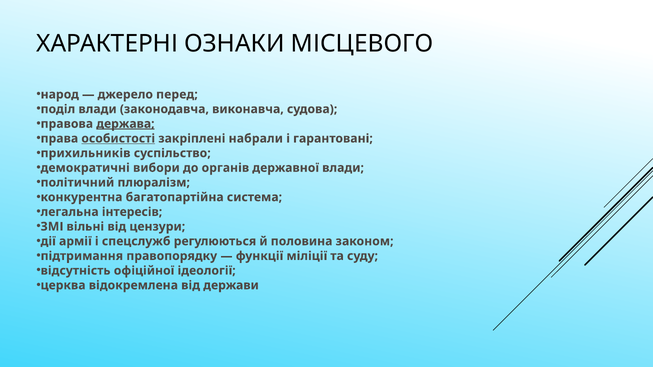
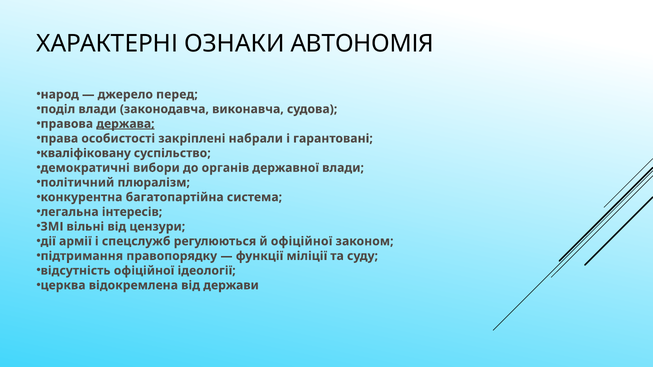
МІСЦЕВОГО: МІСЦЕВОГО -> АВТОНОМІЯ
особистості underline: present -> none
прихильників: прихильників -> кваліфіковану
й половина: половина -> офіційної
